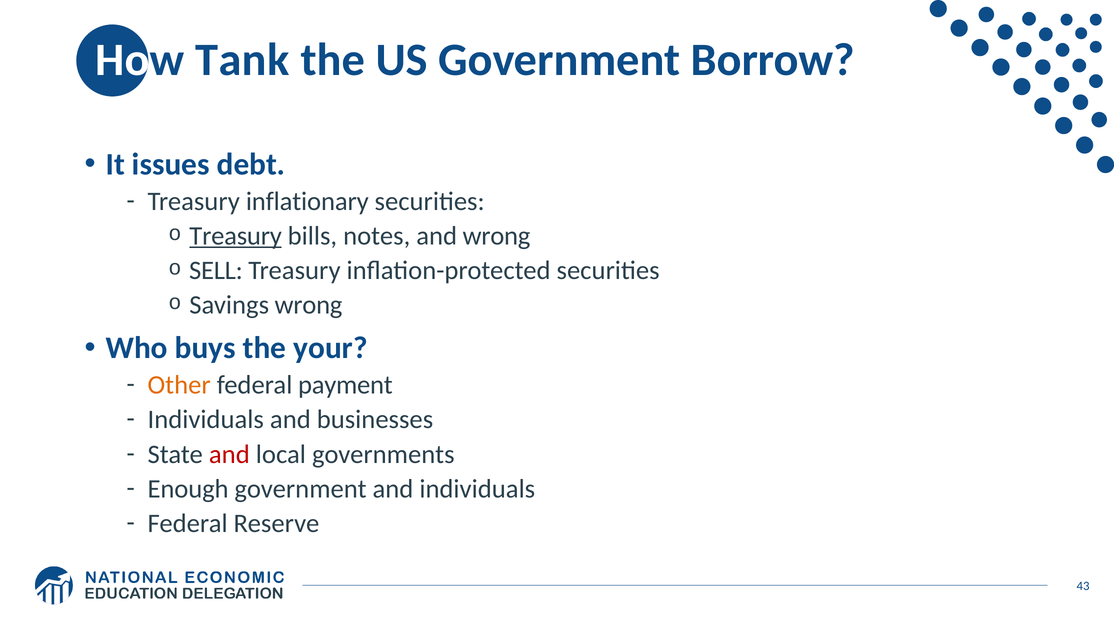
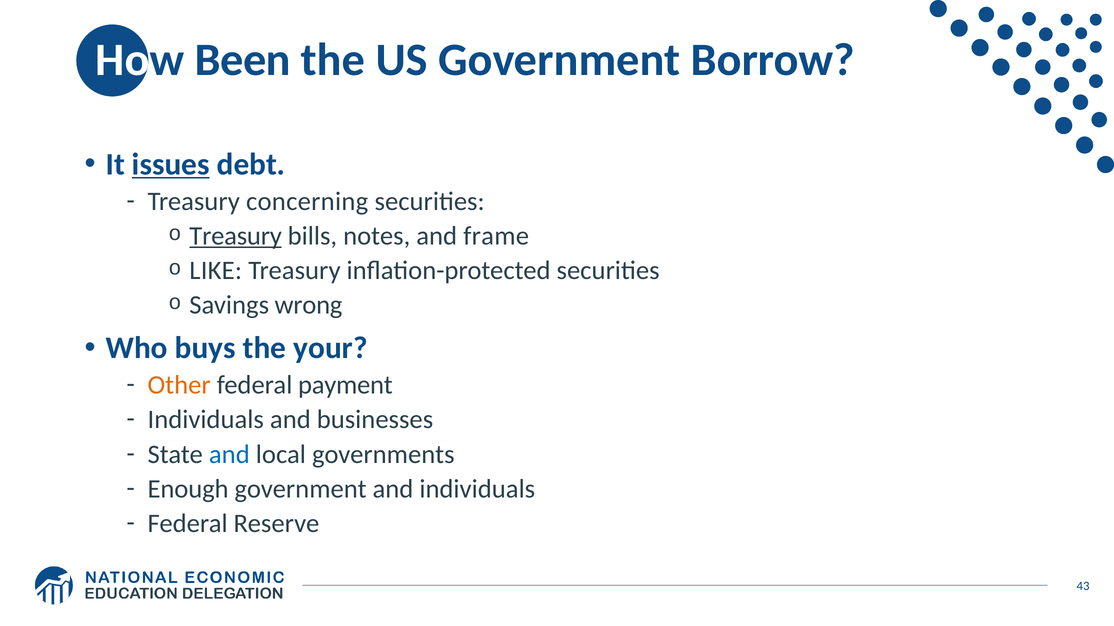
Tank: Tank -> Been
issues underline: none -> present
inflationary: inflationary -> concerning
and wrong: wrong -> frame
SELL: SELL -> LIKE
and at (229, 455) colour: red -> blue
